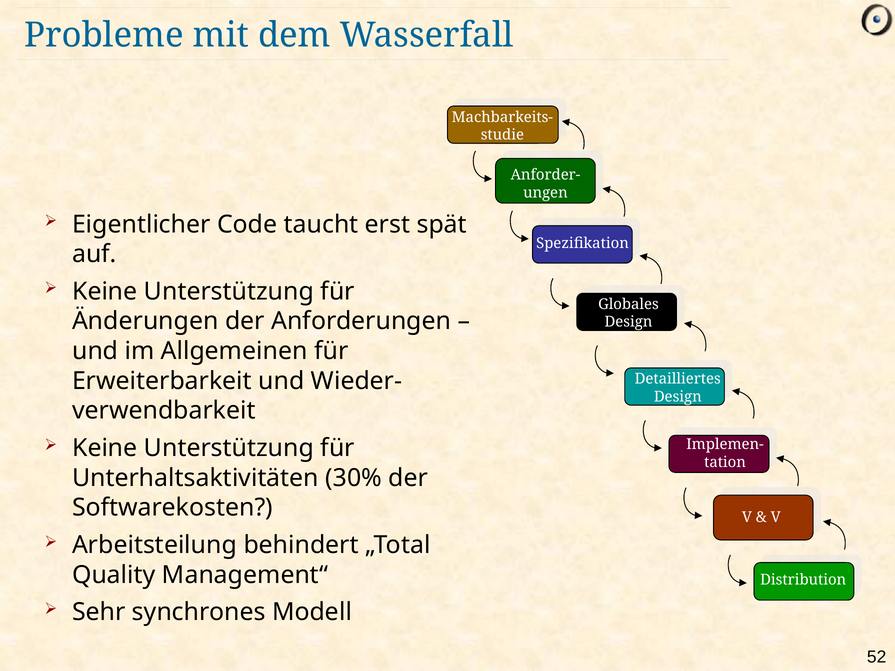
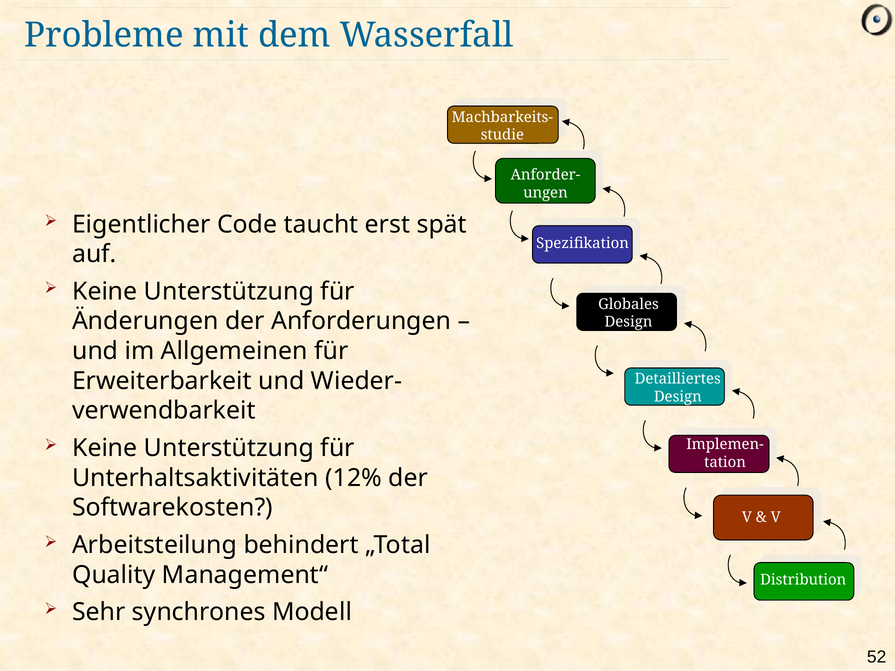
30%: 30% -> 12%
